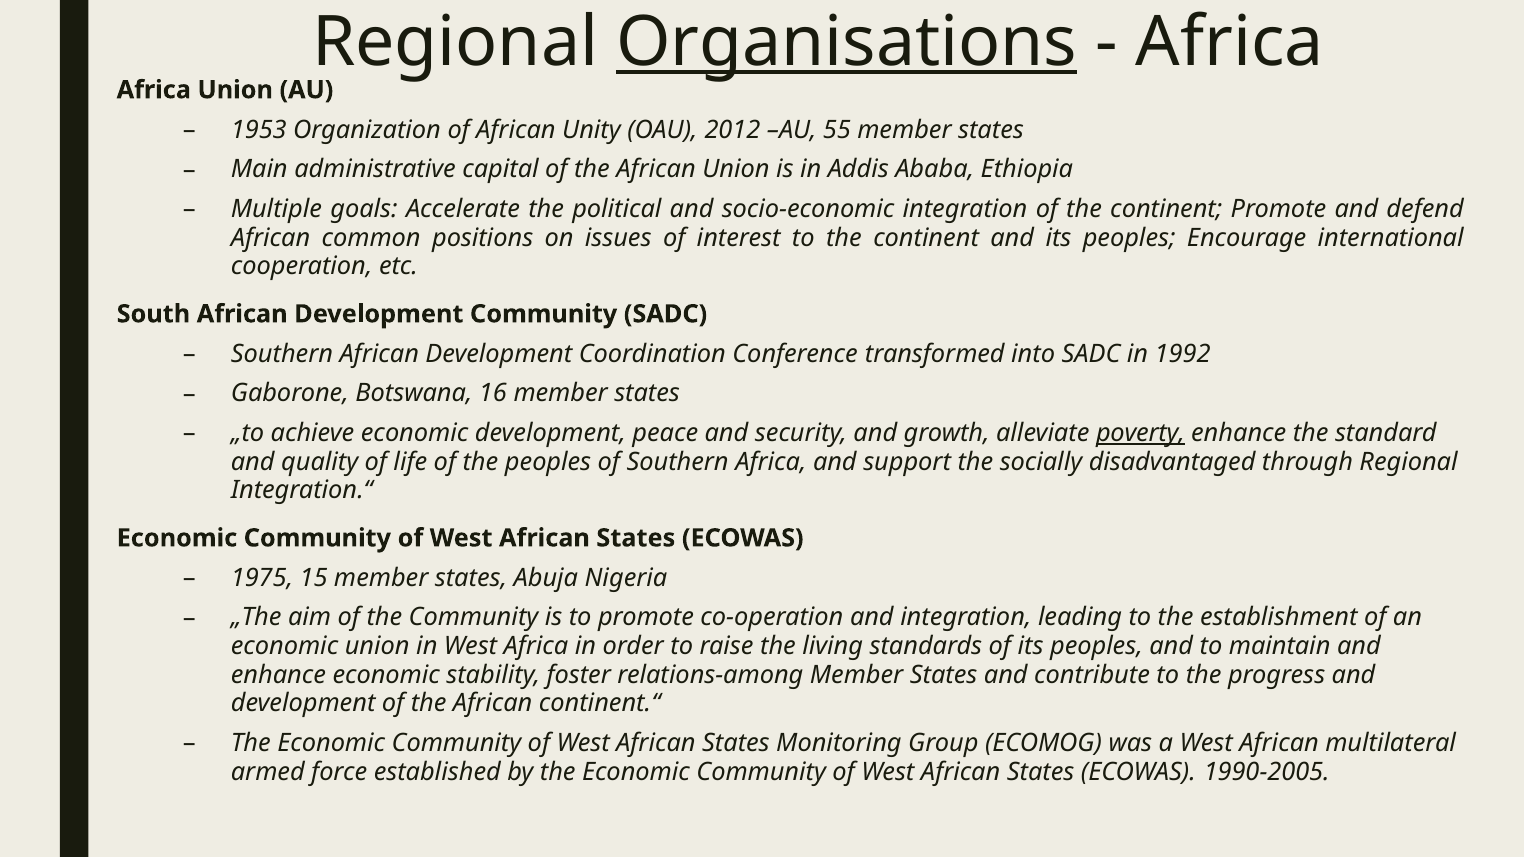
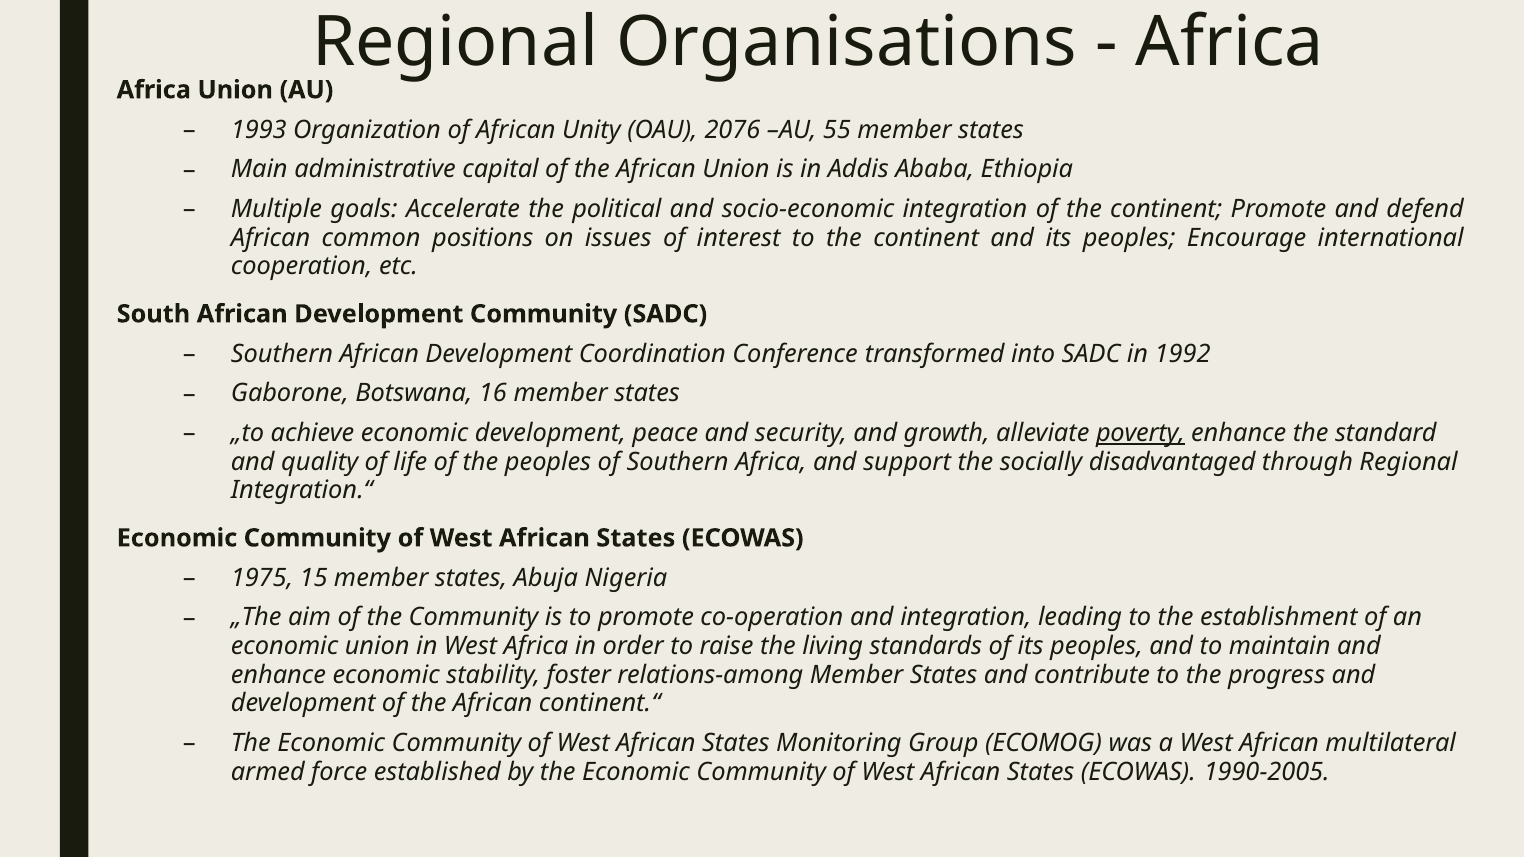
Organisations underline: present -> none
1953: 1953 -> 1993
2012: 2012 -> 2076
